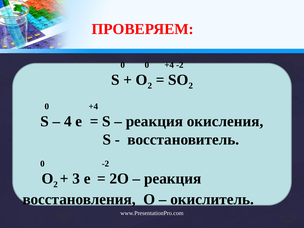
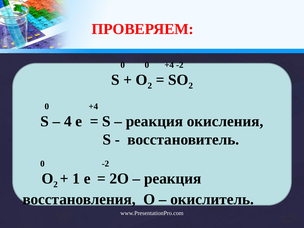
3: 3 -> 1
